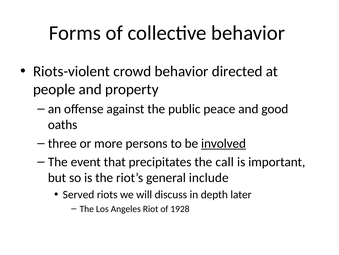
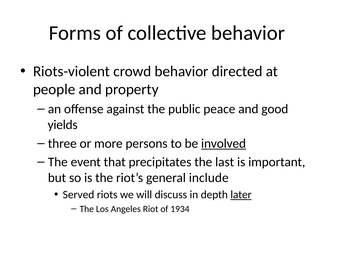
oaths: oaths -> yields
call: call -> last
later underline: none -> present
1928: 1928 -> 1934
